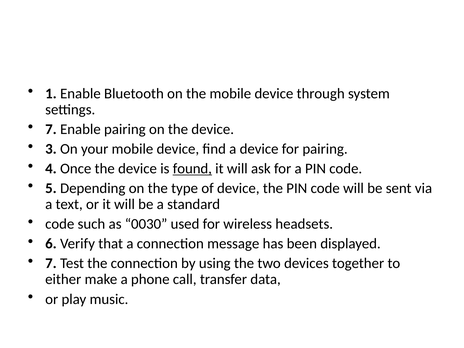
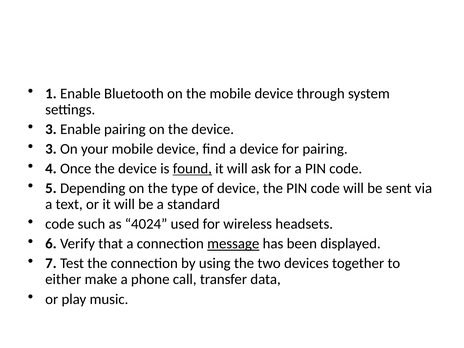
7 at (51, 129): 7 -> 3
0030: 0030 -> 4024
message underline: none -> present
